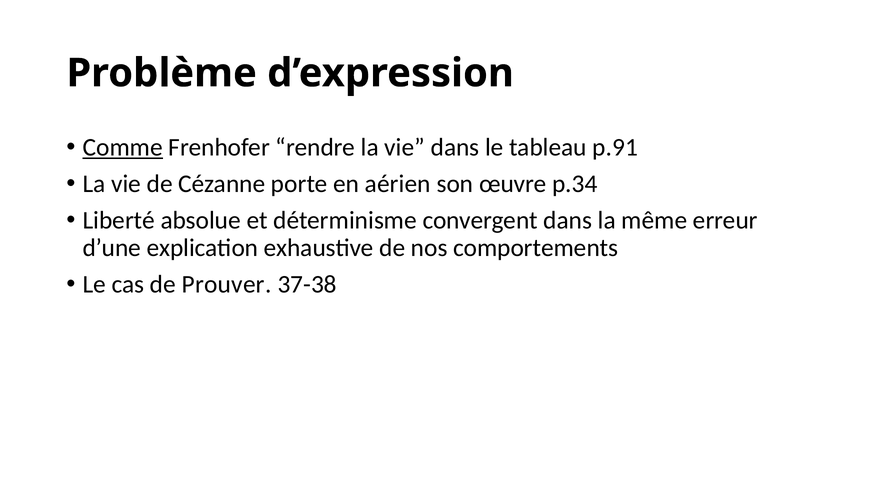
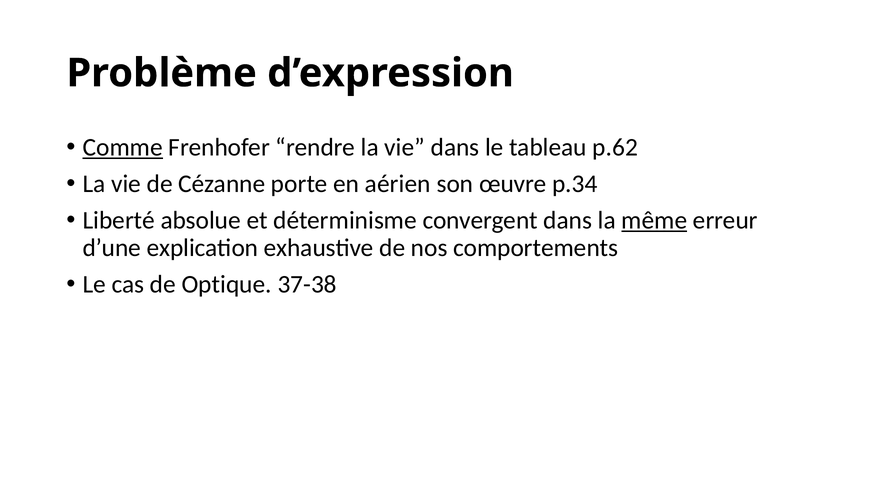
p.91: p.91 -> p.62
même underline: none -> present
Prouver: Prouver -> Optique
